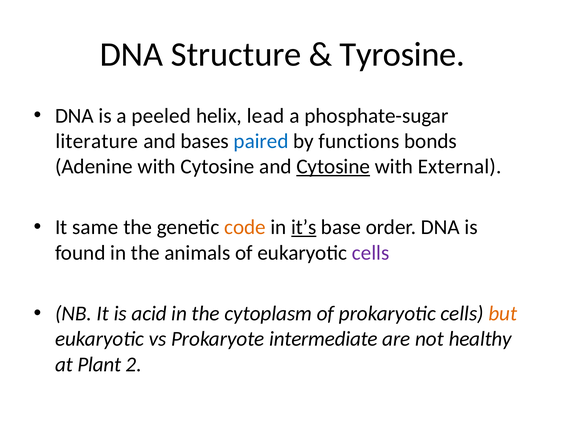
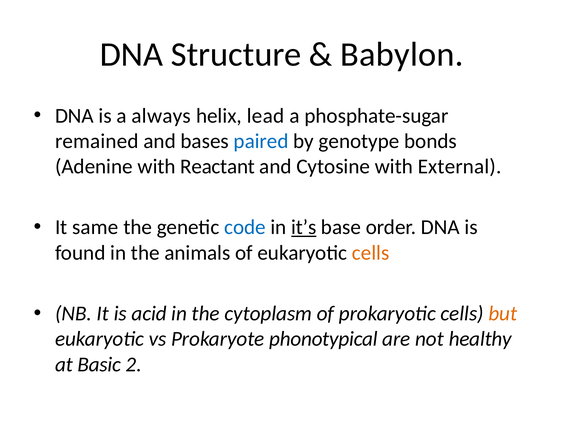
Tyrosine: Tyrosine -> Babylon
peeled: peeled -> always
literature: literature -> remained
functions: functions -> genotype
with Cytosine: Cytosine -> Reactant
Cytosine at (333, 167) underline: present -> none
code colour: orange -> blue
cells at (371, 253) colour: purple -> orange
intermediate: intermediate -> phonotypical
Plant: Plant -> Basic
